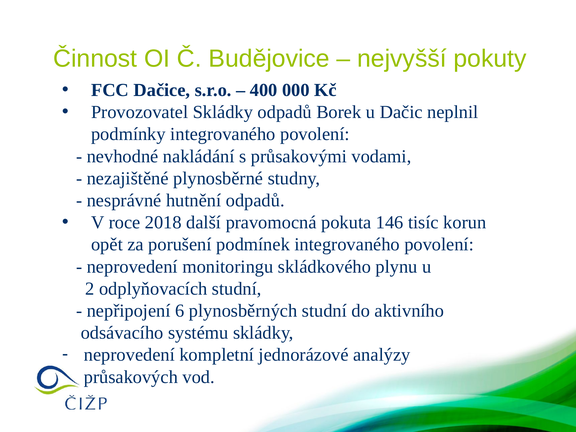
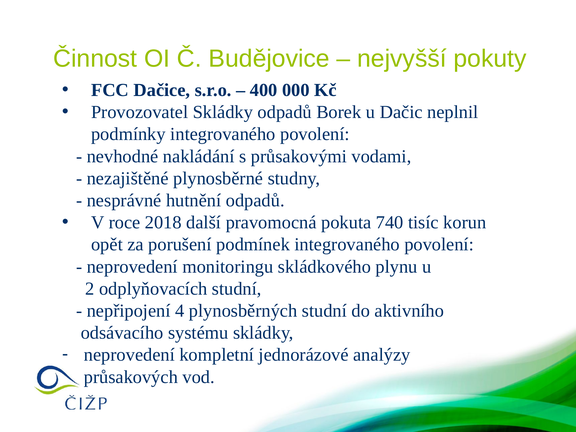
146: 146 -> 740
6: 6 -> 4
